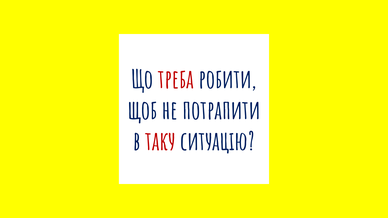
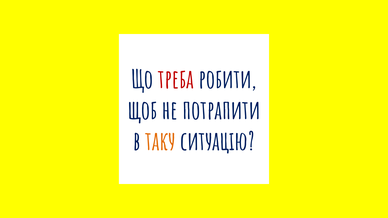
таку colour: red -> orange
